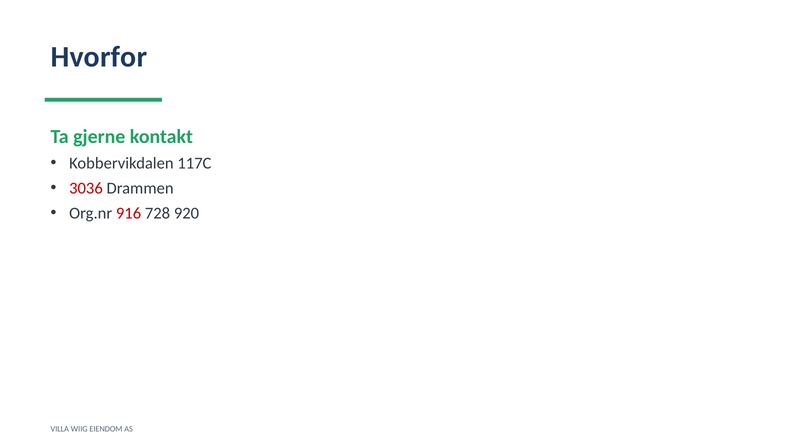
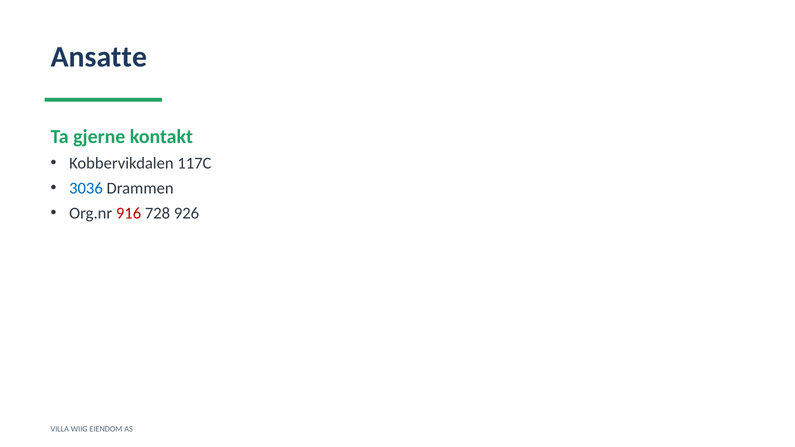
Hvorfor: Hvorfor -> Ansatte
3036 colour: red -> blue
920: 920 -> 926
